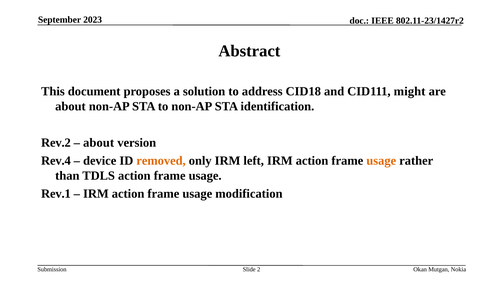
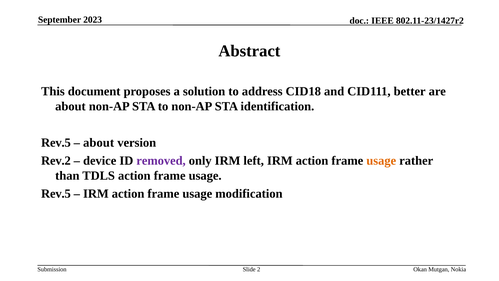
might: might -> better
Rev.2 at (56, 142): Rev.2 -> Rev.5
Rev.4: Rev.4 -> Rev.2
removed colour: orange -> purple
Rev.1 at (56, 194): Rev.1 -> Rev.5
